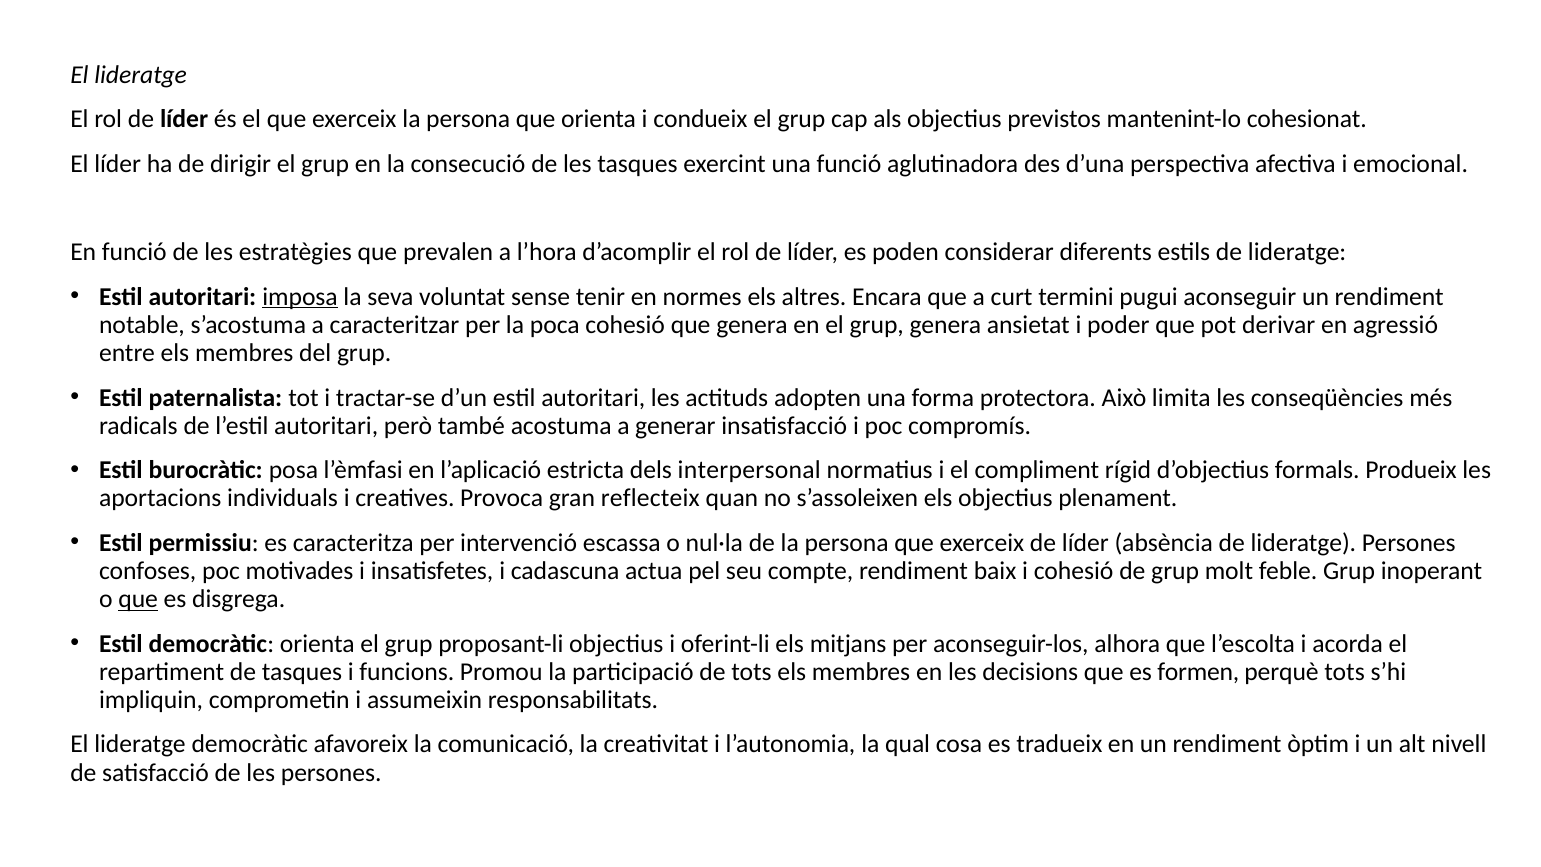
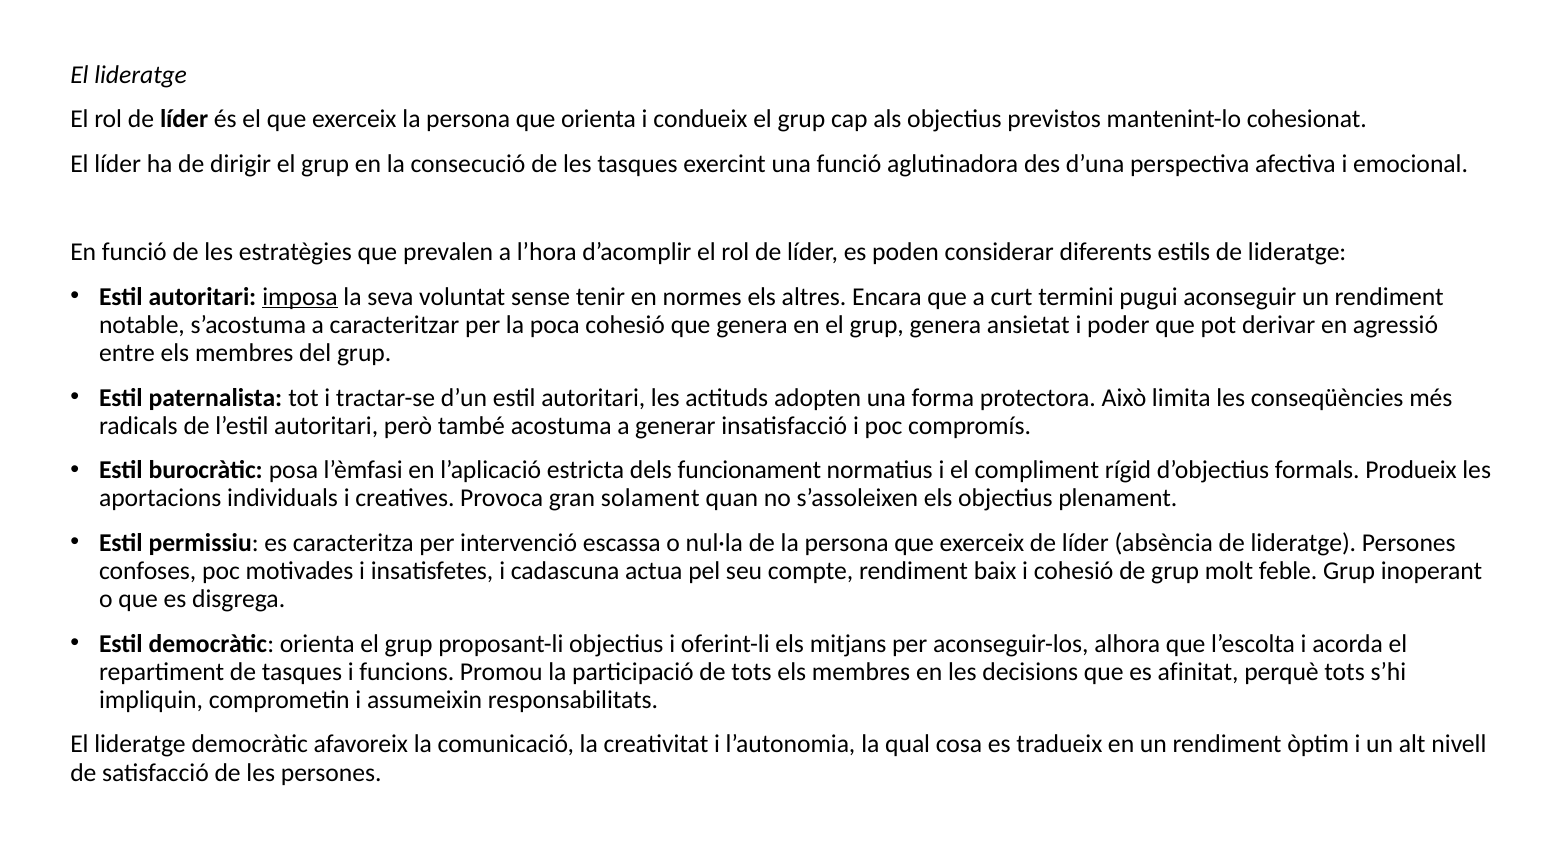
interpersonal: interpersonal -> funcionament
reflecteix: reflecteix -> solament
que at (138, 599) underline: present -> none
formen: formen -> afinitat
